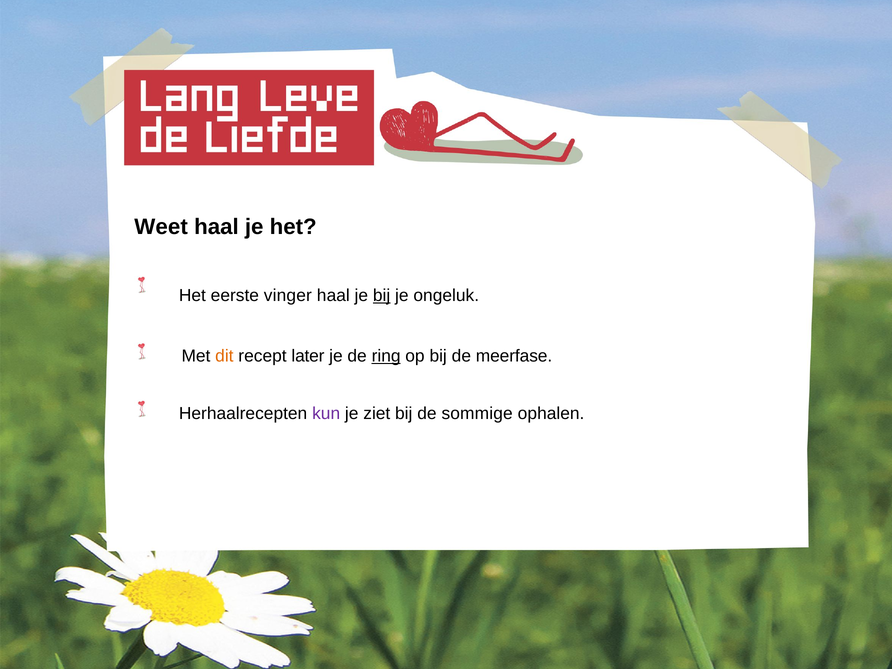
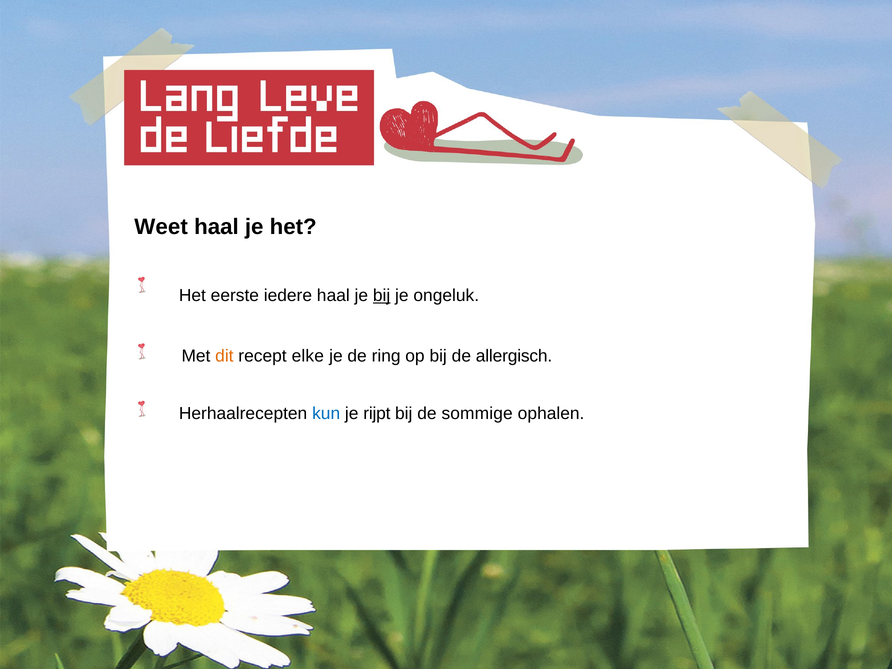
vinger: vinger -> iedere
later: later -> elke
ring underline: present -> none
meerfase: meerfase -> allergisch
kun colour: purple -> blue
ziet: ziet -> rijpt
